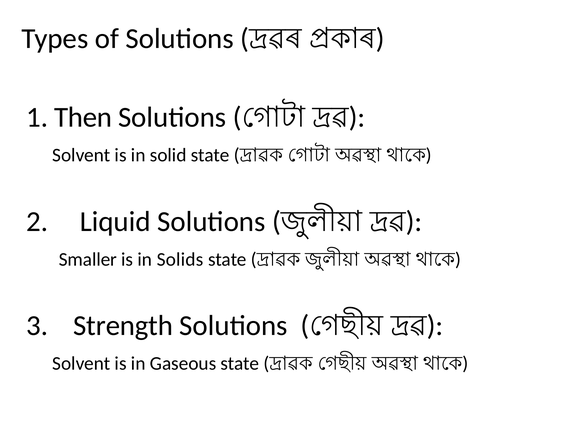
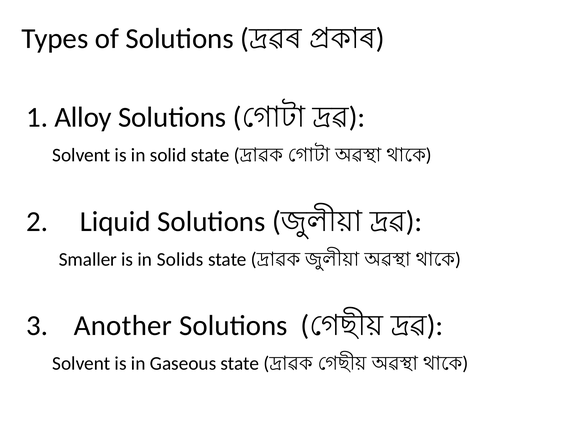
Then: Then -> Alloy
Strength: Strength -> Another
